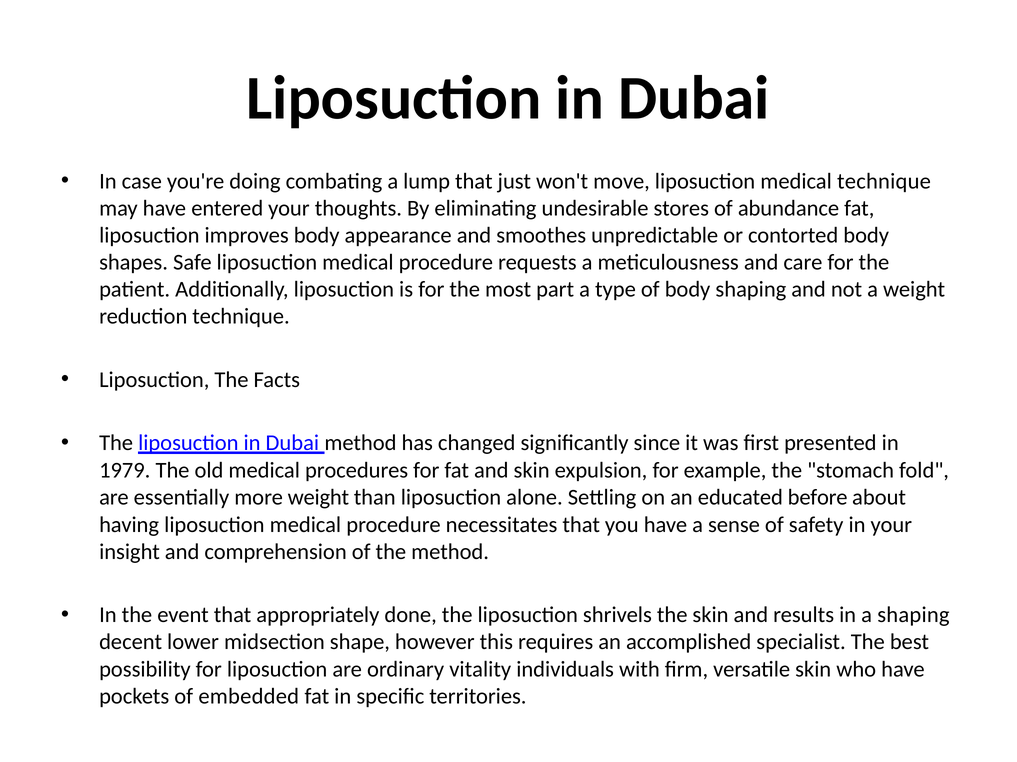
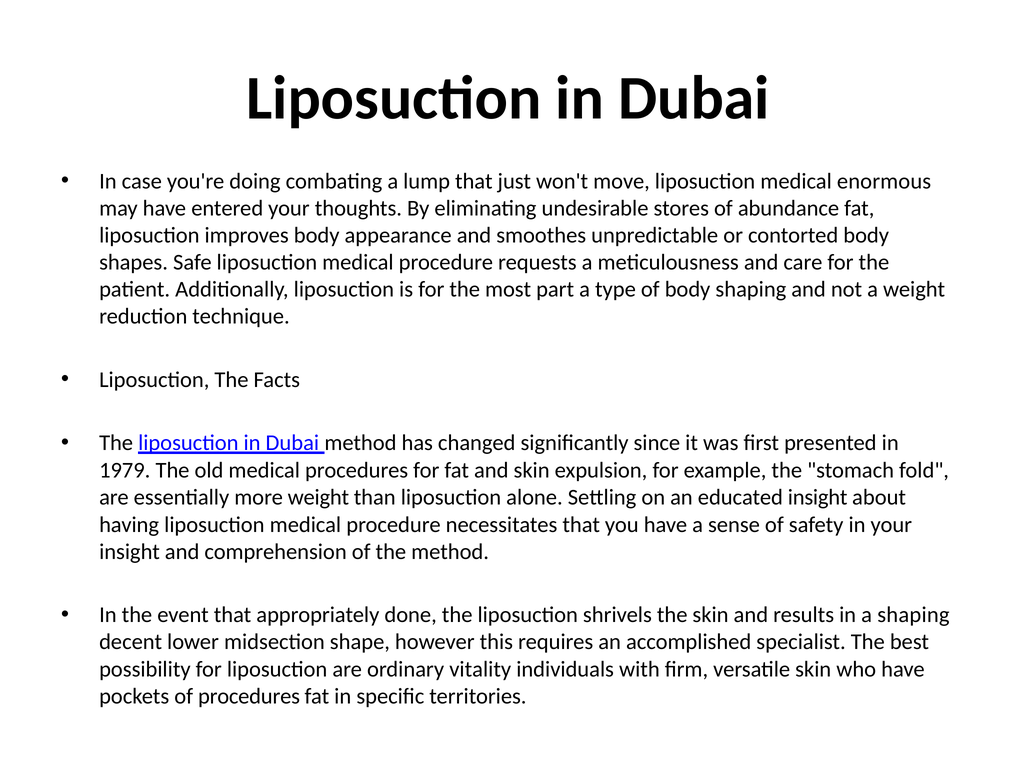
medical technique: technique -> enormous
educated before: before -> insight
of embedded: embedded -> procedures
